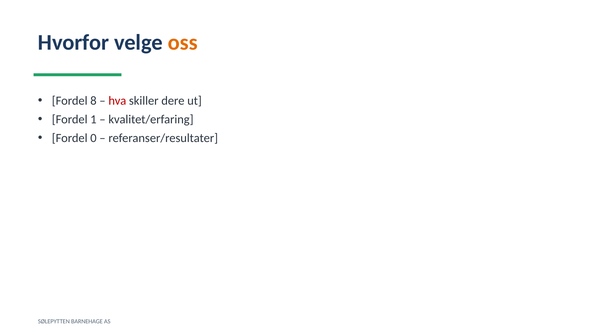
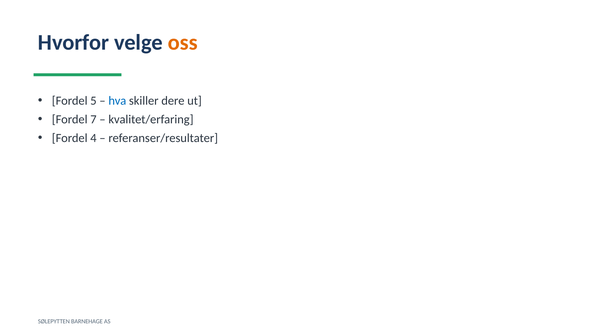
8: 8 -> 5
hva colour: red -> blue
1: 1 -> 7
0: 0 -> 4
